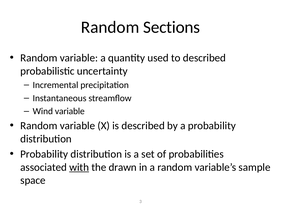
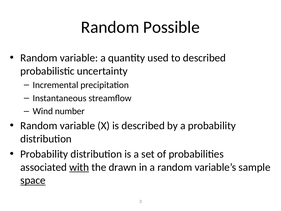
Sections: Sections -> Possible
Wind variable: variable -> number
space underline: none -> present
